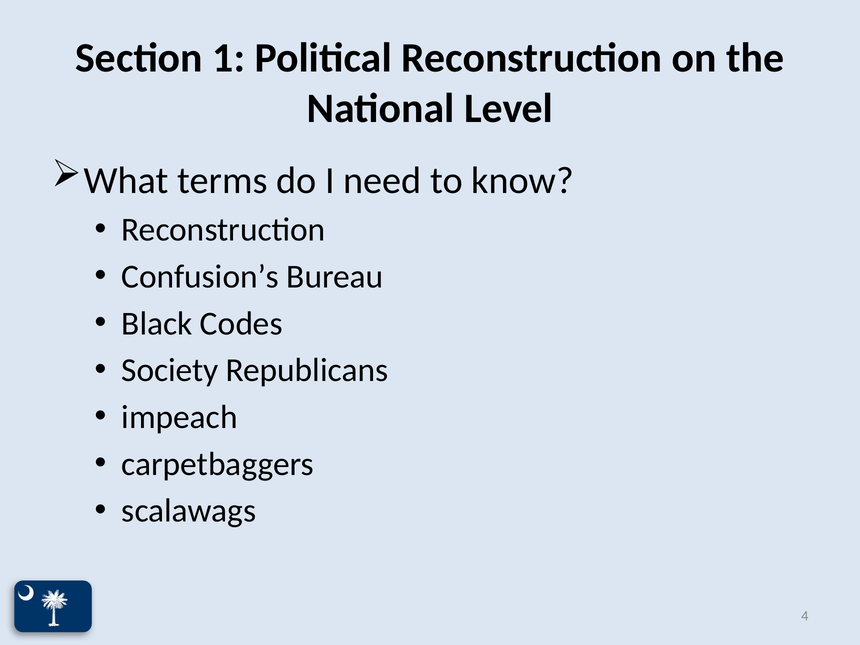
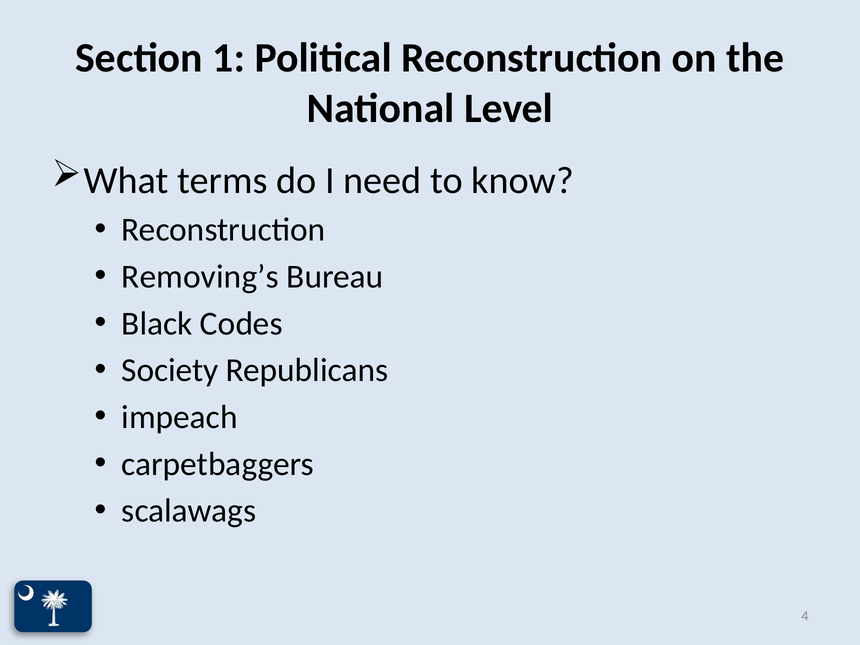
Confusion’s: Confusion’s -> Removing’s
